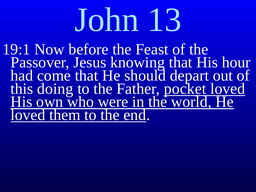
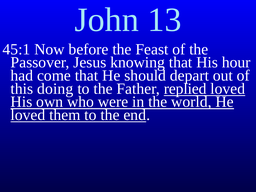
19:1: 19:1 -> 45:1
pocket: pocket -> replied
